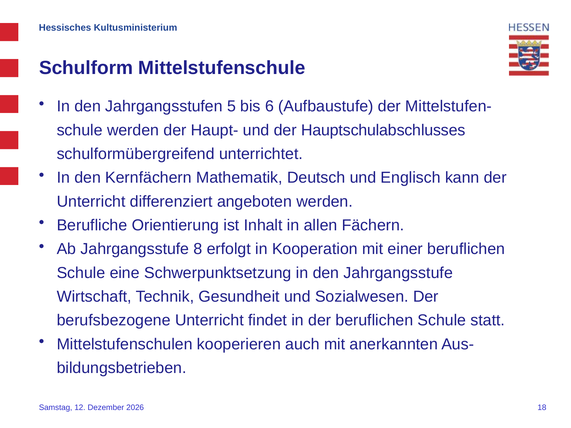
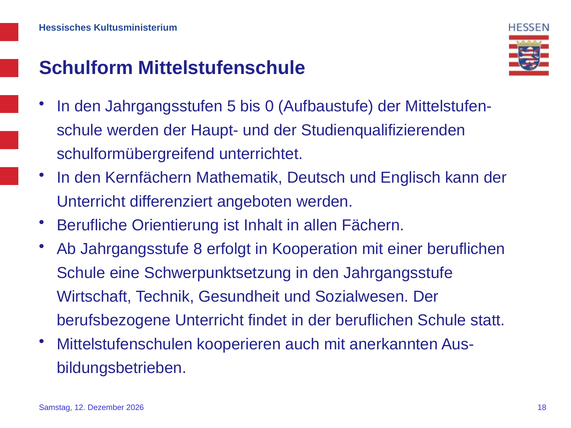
6: 6 -> 0
Hauptschulabschlusses: Hauptschulabschlusses -> Studienqualifizierenden
